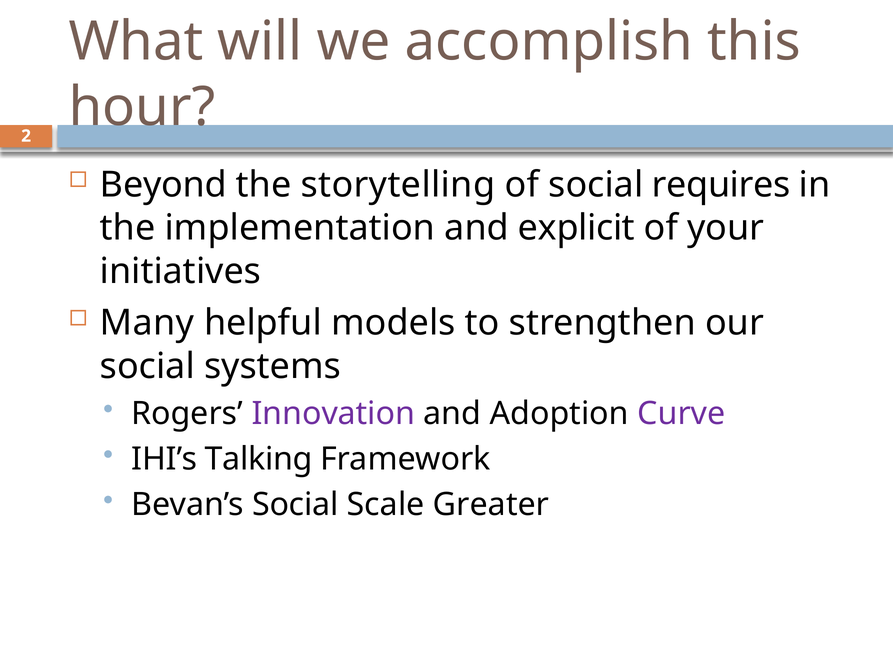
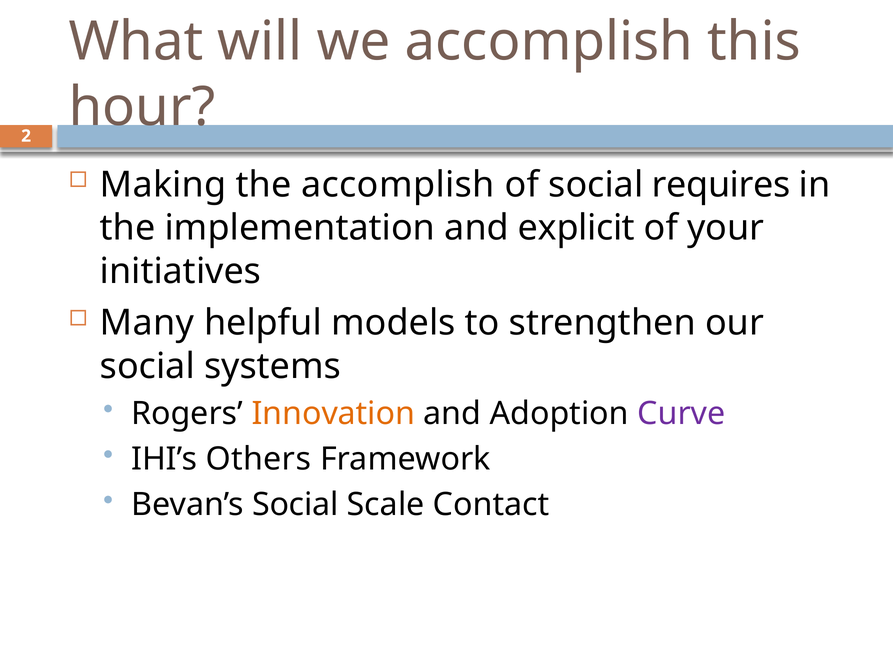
Beyond: Beyond -> Making
the storytelling: storytelling -> accomplish
Innovation colour: purple -> orange
Talking: Talking -> Others
Greater: Greater -> Contact
